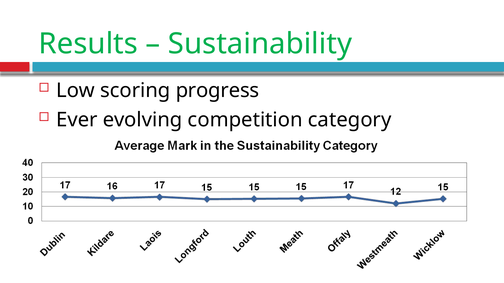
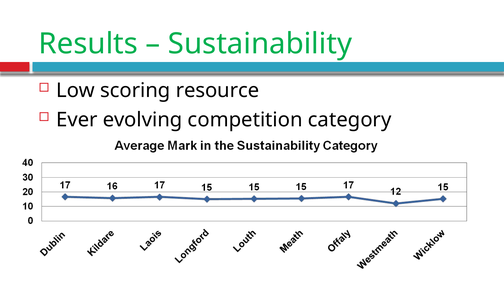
progress: progress -> resource
